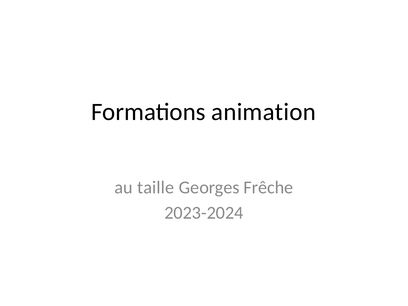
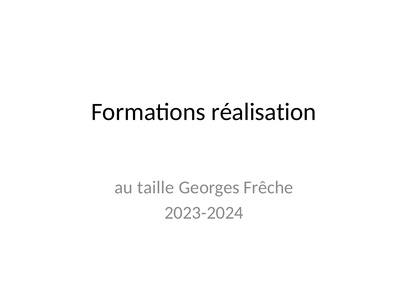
animation: animation -> réalisation
